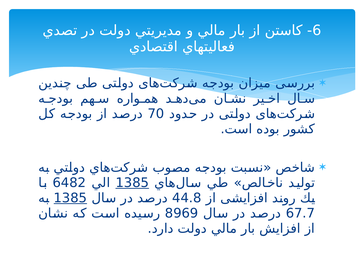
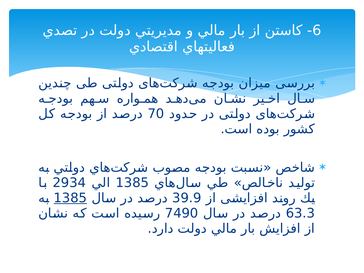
6482: 6482 -> 2934
1385 at (132, 183) underline: present -> none
44.8: 44.8 -> 39.9
8969: 8969 -> 7490
67.7: 67.7 -> 63.3
